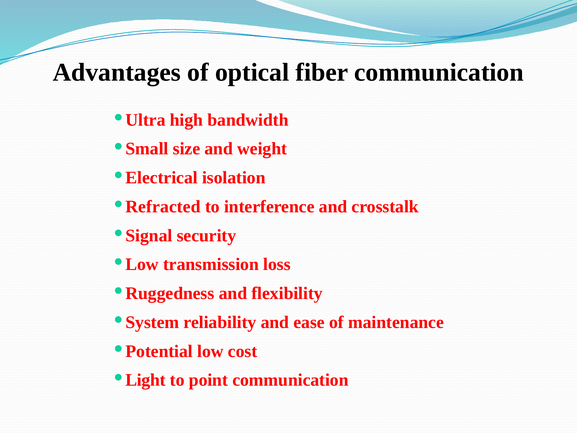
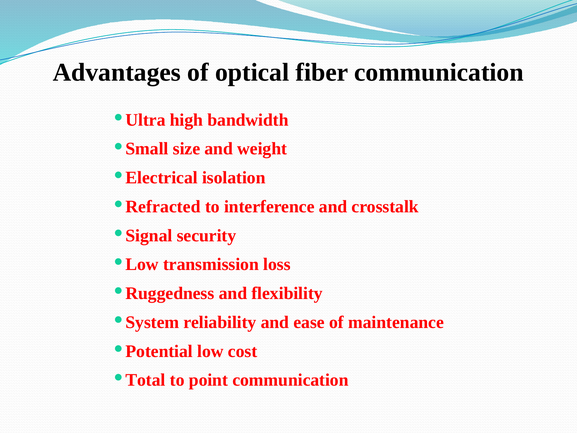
Light: Light -> Total
